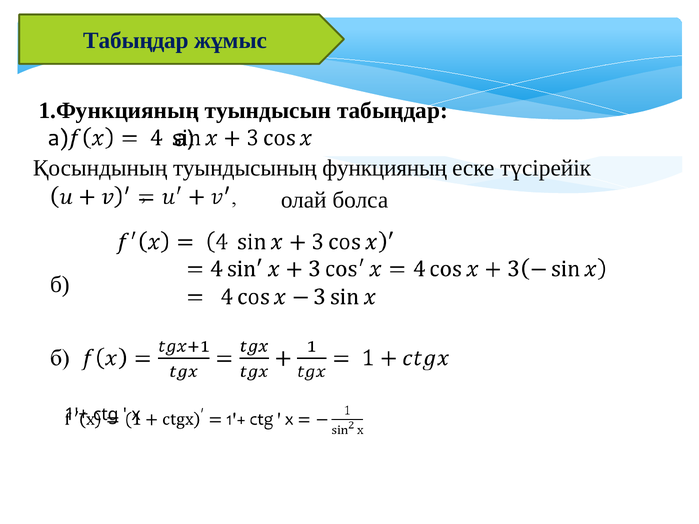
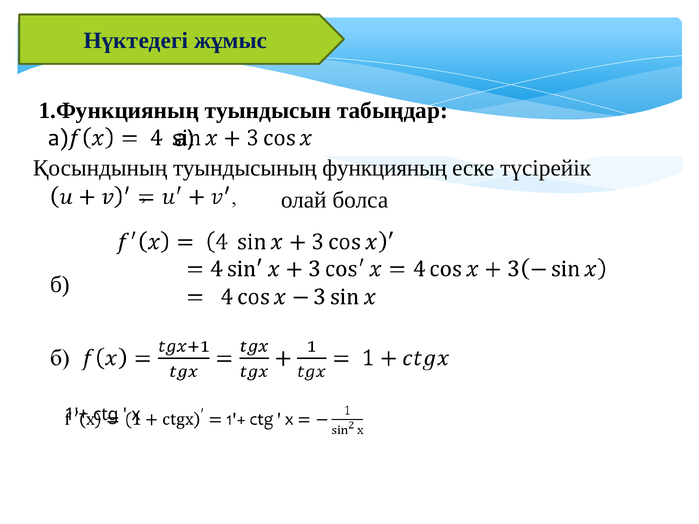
Табыңдар at (136, 41): Табыңдар -> Нүктедегі
